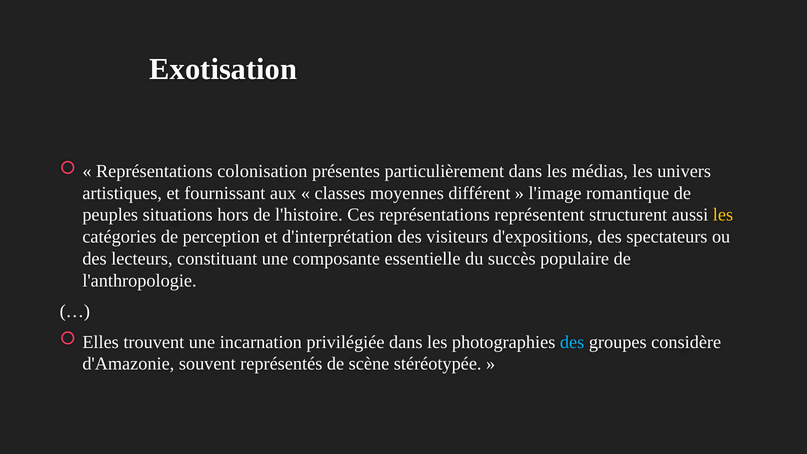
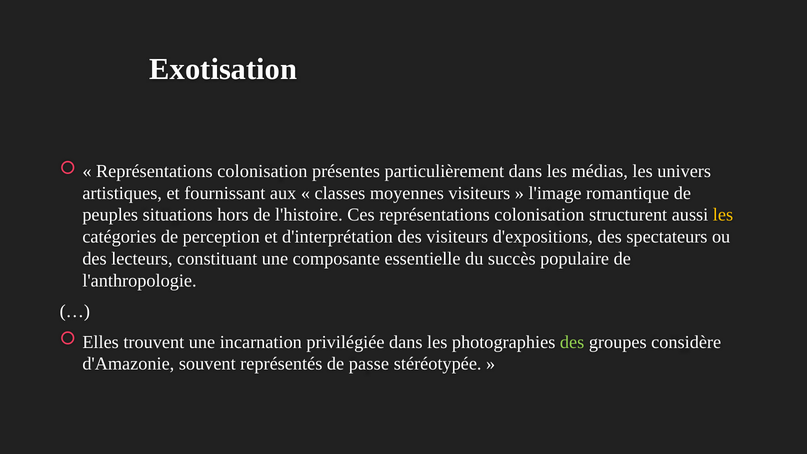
moyennes différent: différent -> visiteurs
Ces représentations représentent: représentent -> colonisation
des at (572, 342) colour: light blue -> light green
scène: scène -> passe
